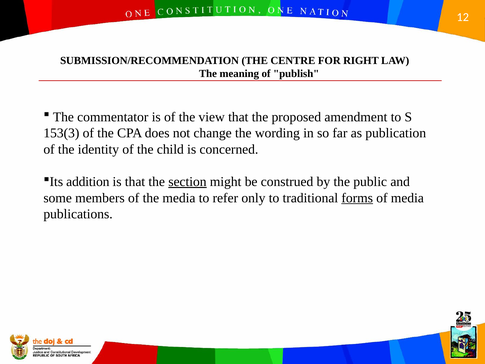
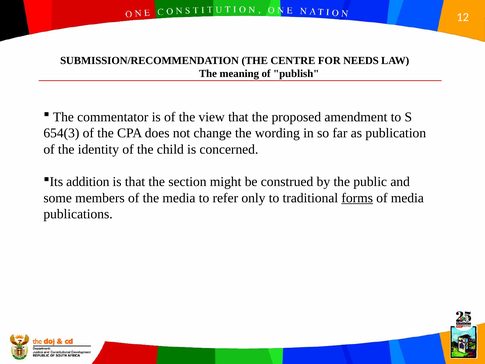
RIGHT: RIGHT -> NEEDS
153(3: 153(3 -> 654(3
section underline: present -> none
